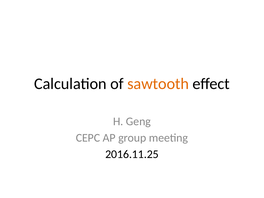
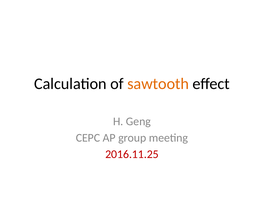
2016.11.25 colour: black -> red
